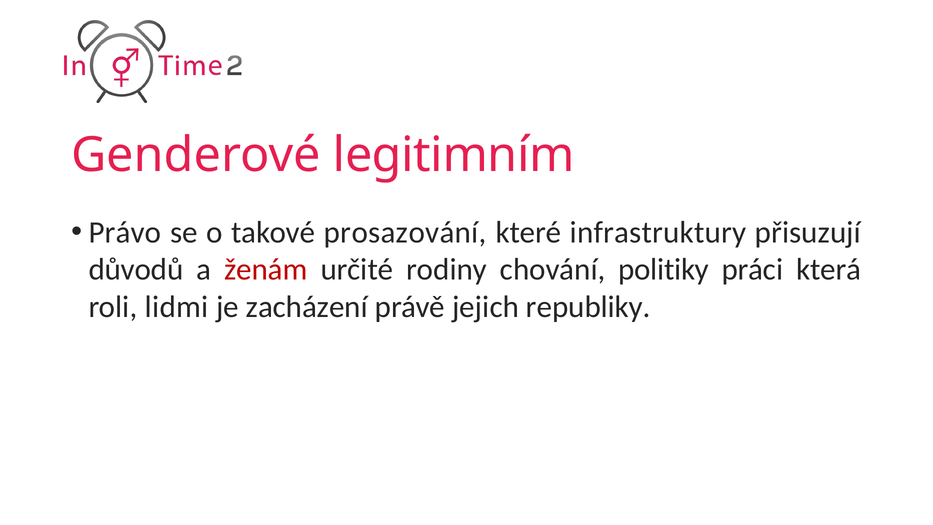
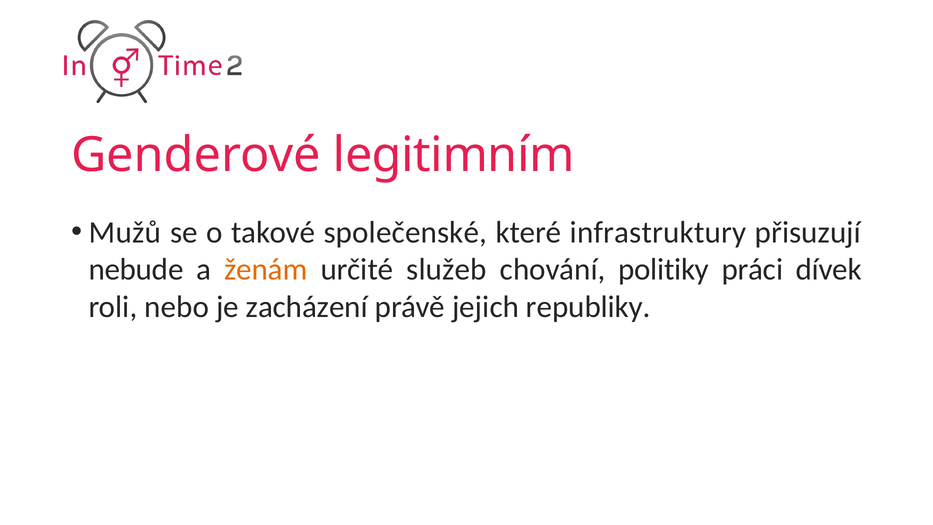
Právo: Právo -> Mužů
prosazování: prosazování -> společenské
důvodů: důvodů -> nebude
ženám colour: red -> orange
rodiny: rodiny -> služeb
která: která -> dívek
lidmi: lidmi -> nebo
